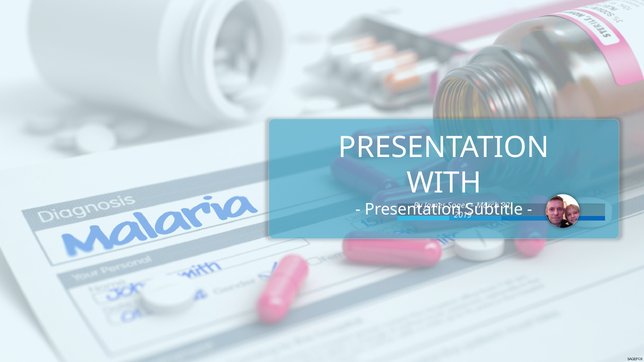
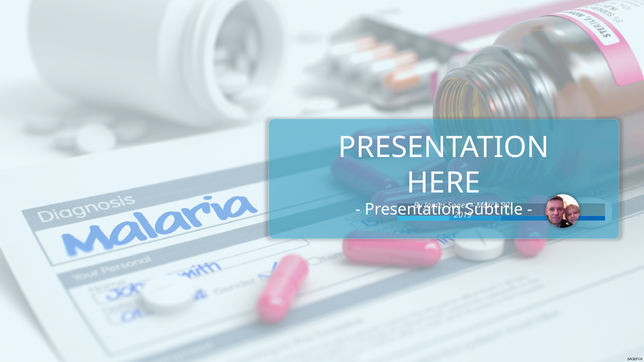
WITH: WITH -> HERE
